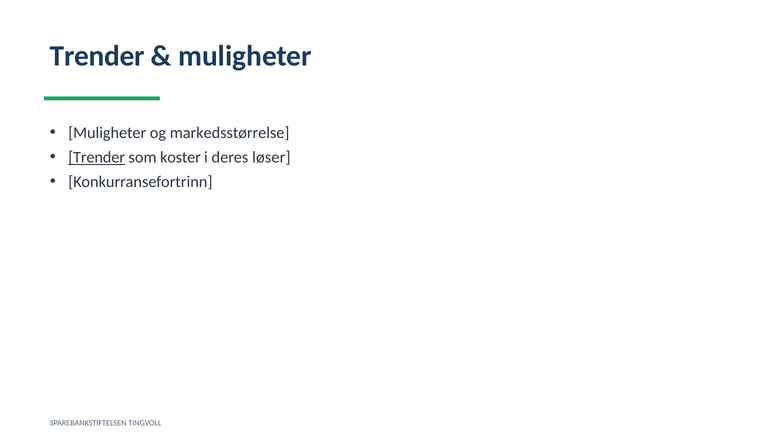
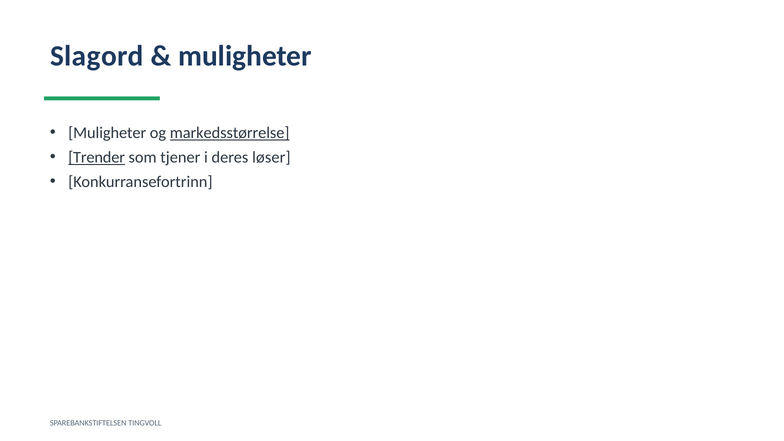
Trender at (97, 56): Trender -> Slagord
markedsstørrelse underline: none -> present
koster: koster -> tjener
